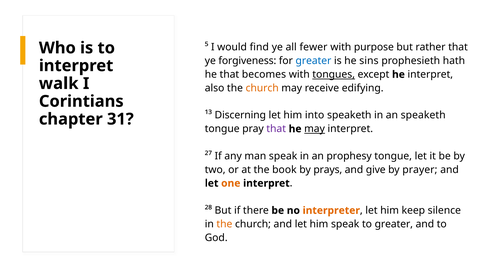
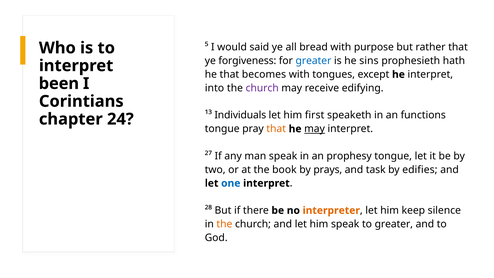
find: find -> said
fewer: fewer -> bread
tongues underline: present -> none
walk: walk -> been
also: also -> into
church at (262, 88) colour: orange -> purple
Discerning: Discerning -> Individuals
into: into -> first
an speaketh: speaketh -> functions
31: 31 -> 24
that at (276, 129) colour: purple -> orange
give: give -> task
prayer: prayer -> edifies
one colour: orange -> blue
